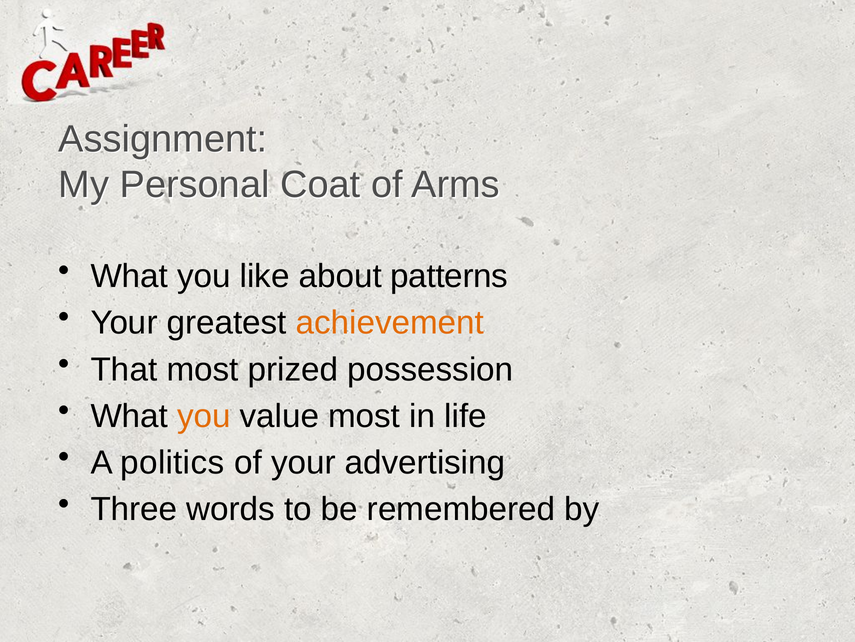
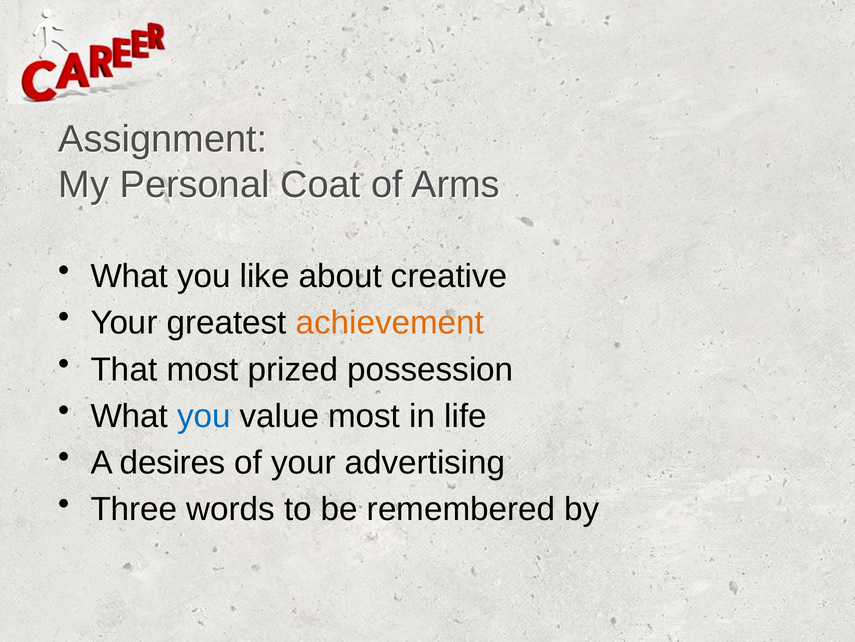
patterns: patterns -> creative
you at (204, 416) colour: orange -> blue
politics: politics -> desires
